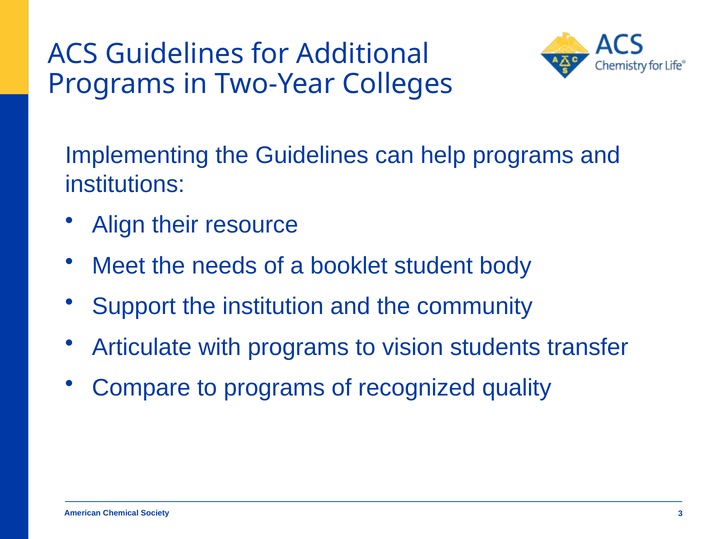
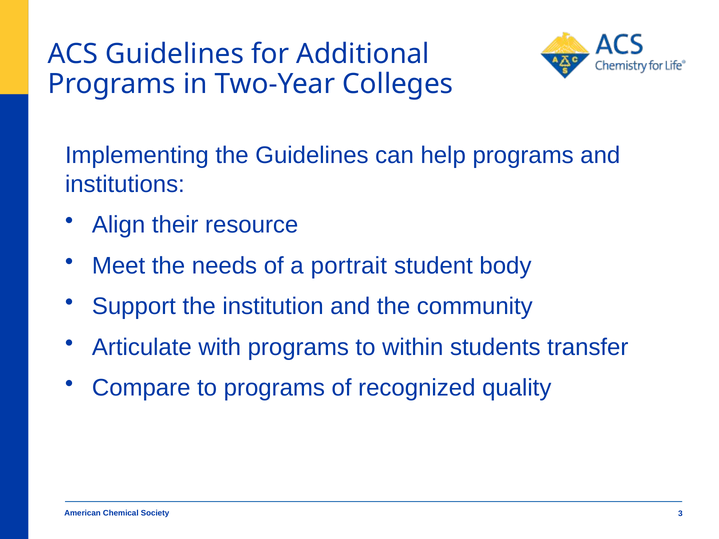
booklet: booklet -> portrait
vision: vision -> within
